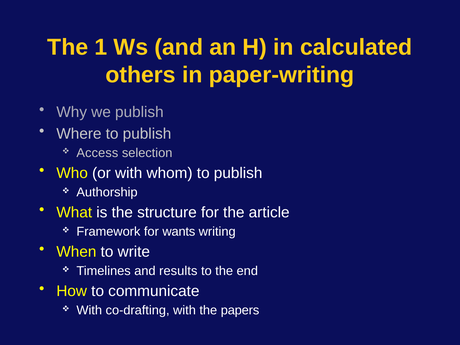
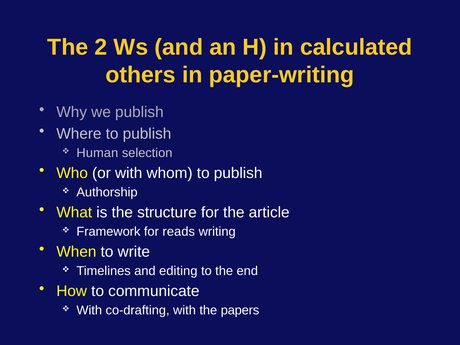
1: 1 -> 2
Access: Access -> Human
wants: wants -> reads
results: results -> editing
